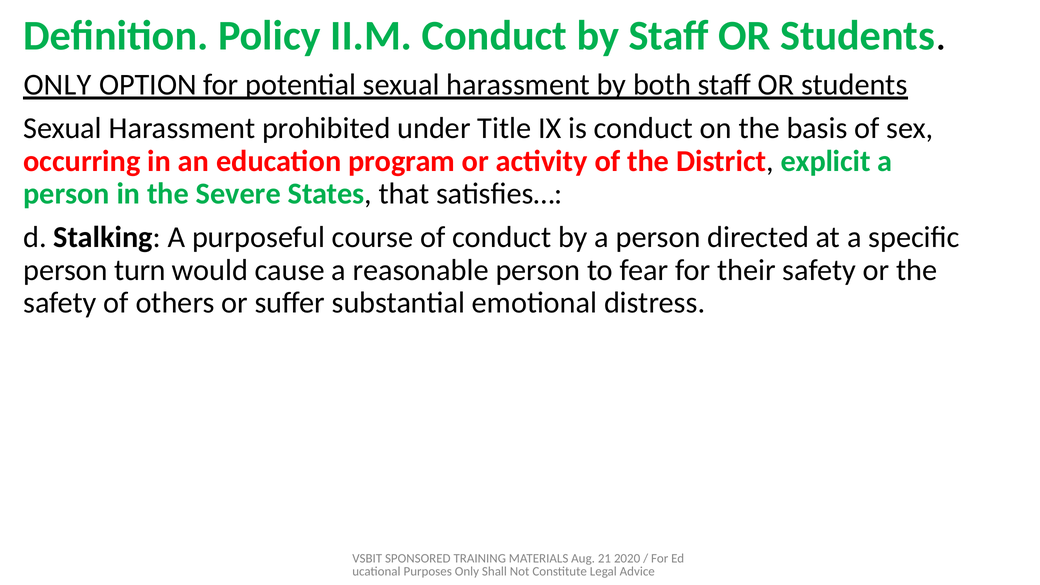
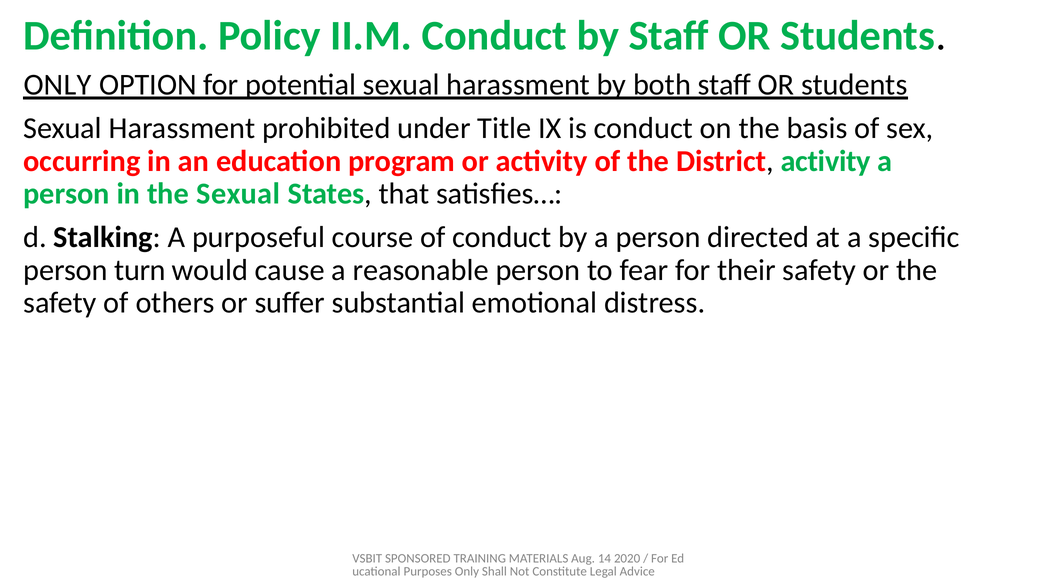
District explicit: explicit -> activity
the Severe: Severe -> Sexual
21: 21 -> 14
